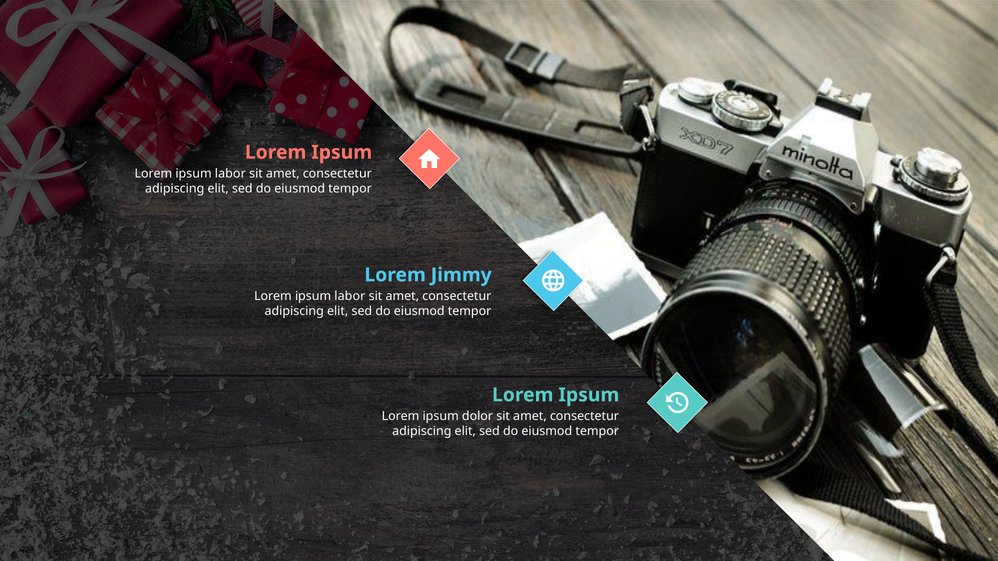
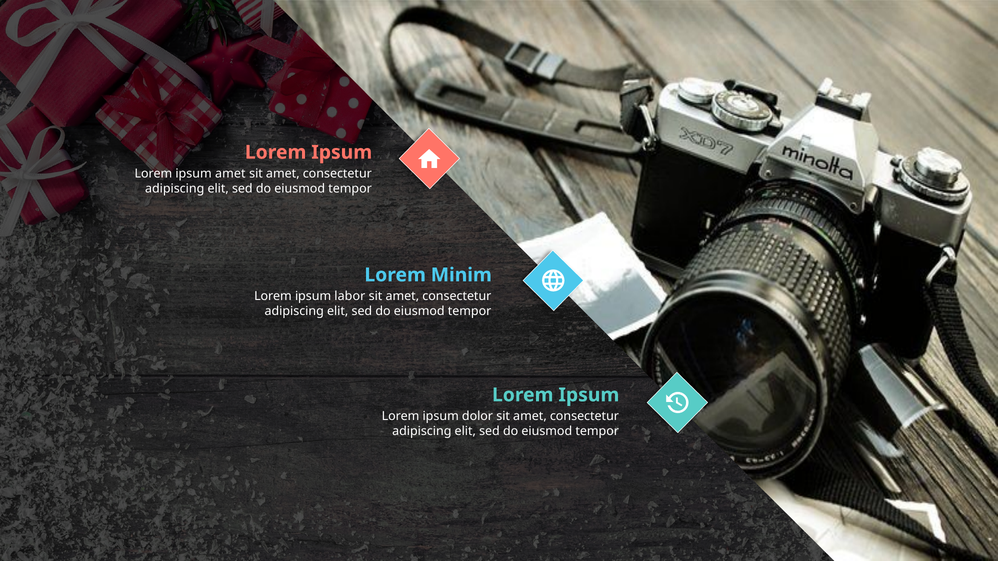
labor at (230, 174): labor -> amet
Jimmy: Jimmy -> Minim
